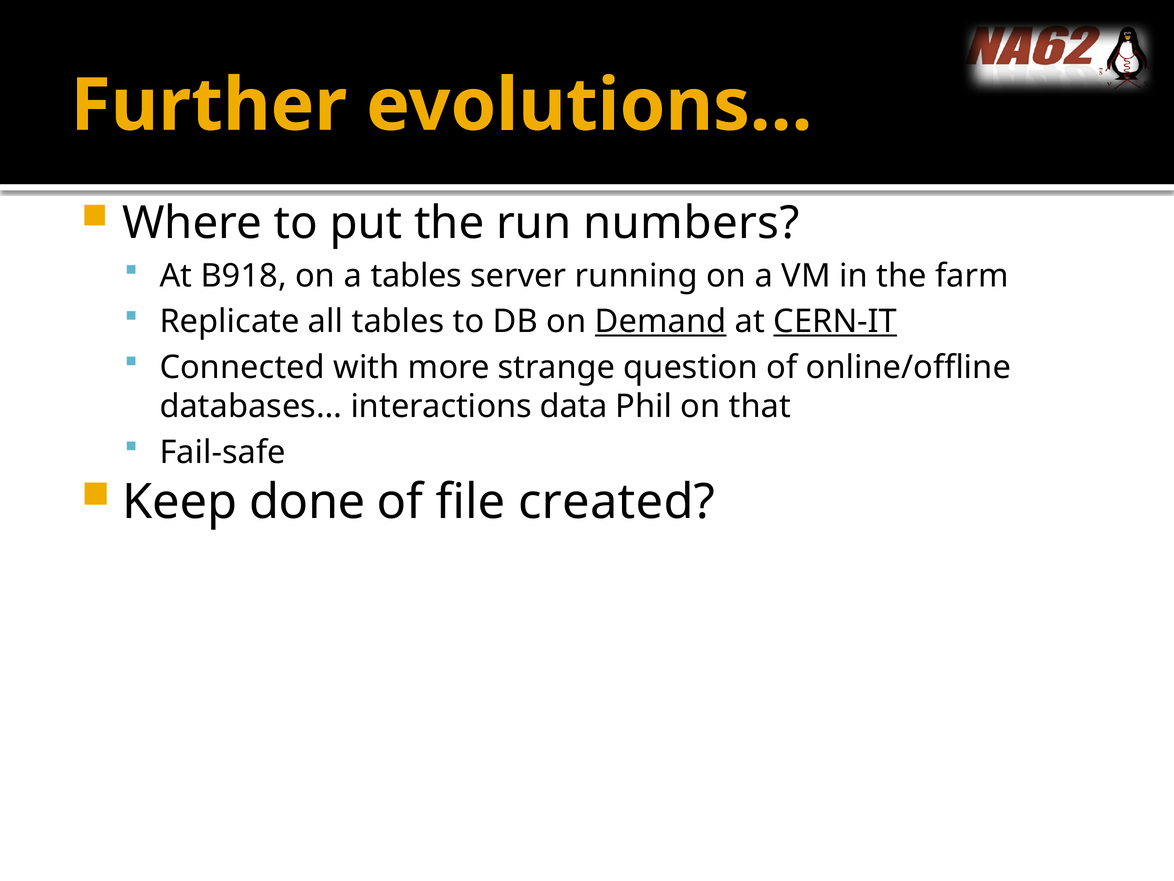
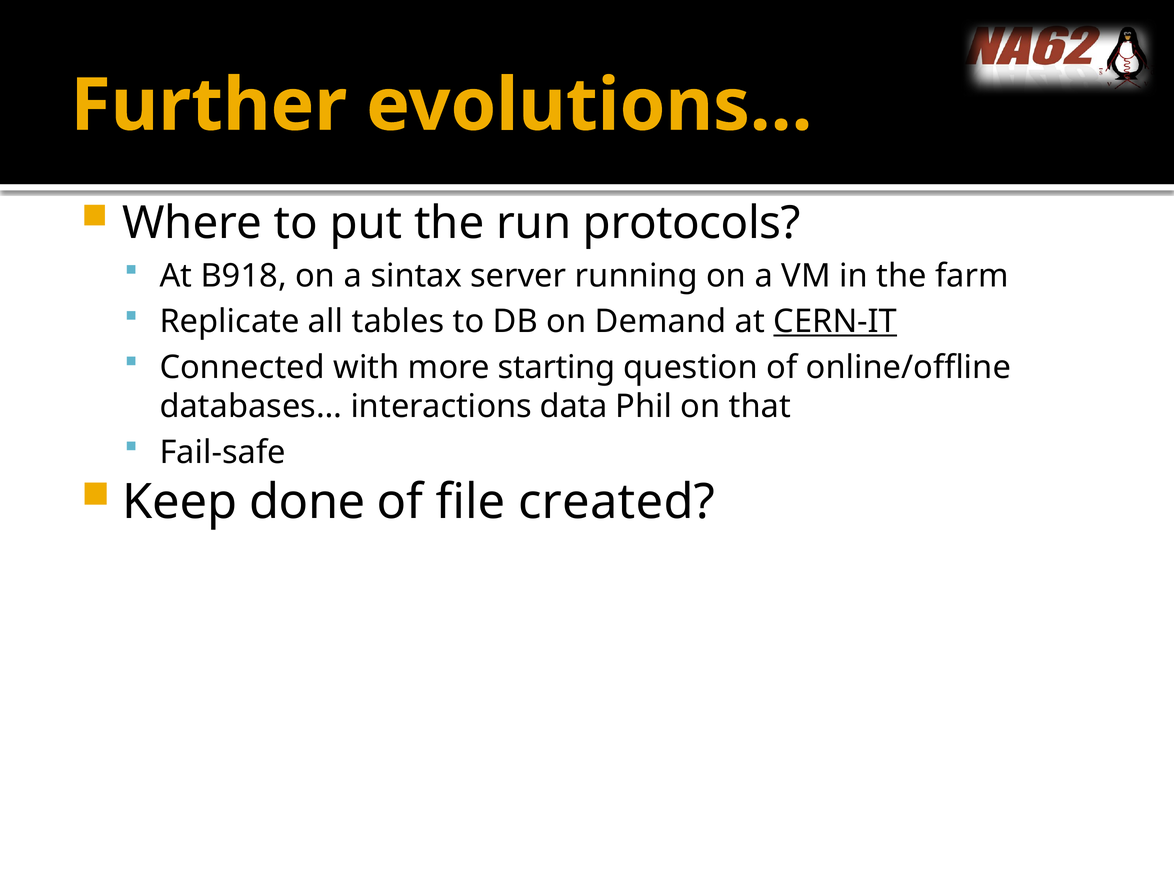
numbers: numbers -> protocols
a tables: tables -> sintax
Demand underline: present -> none
strange: strange -> starting
